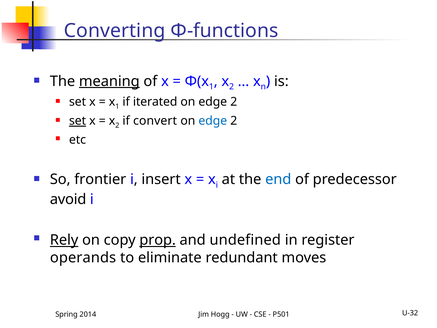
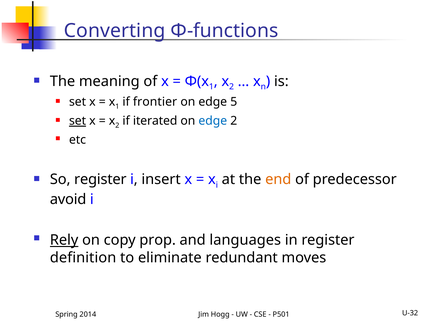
meaning underline: present -> none
iterated: iterated -> frontier
2 at (234, 102): 2 -> 5
convert: convert -> iterated
So frontier: frontier -> register
end colour: blue -> orange
prop underline: present -> none
undefined: undefined -> languages
operands: operands -> definition
